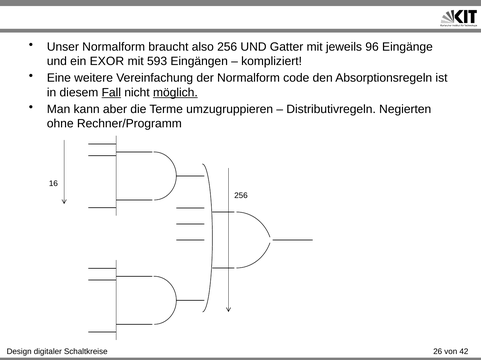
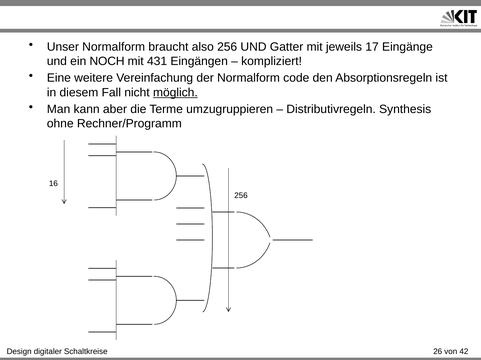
96: 96 -> 17
EXOR: EXOR -> NOCH
593: 593 -> 431
Fall underline: present -> none
Negierten: Negierten -> Synthesis
